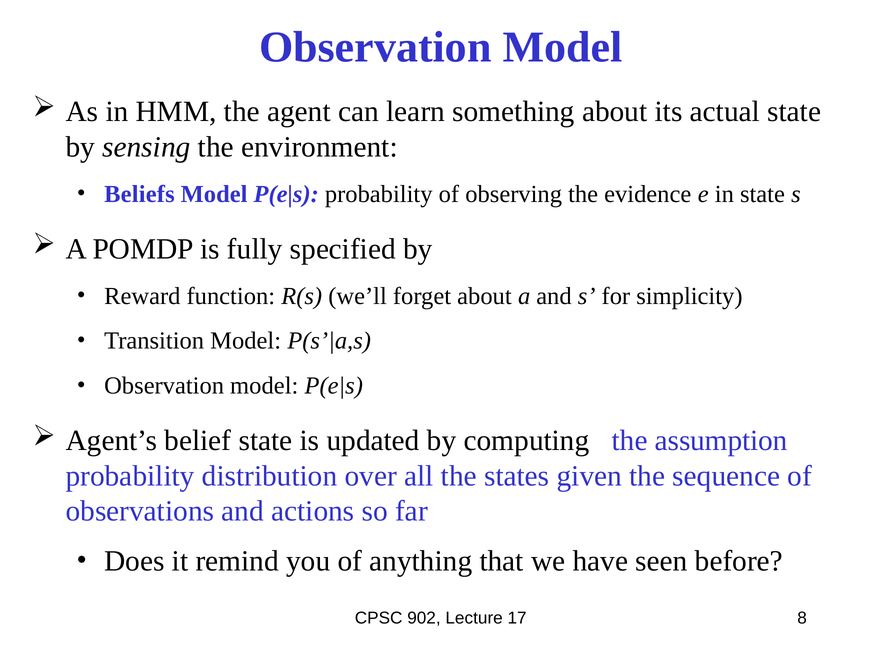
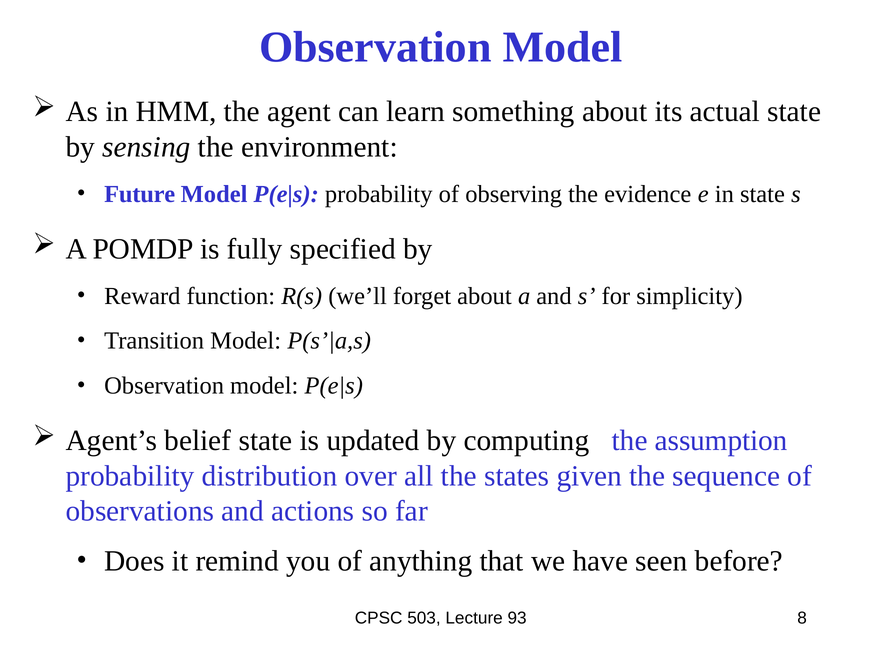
Beliefs: Beliefs -> Future
902: 902 -> 503
17: 17 -> 93
